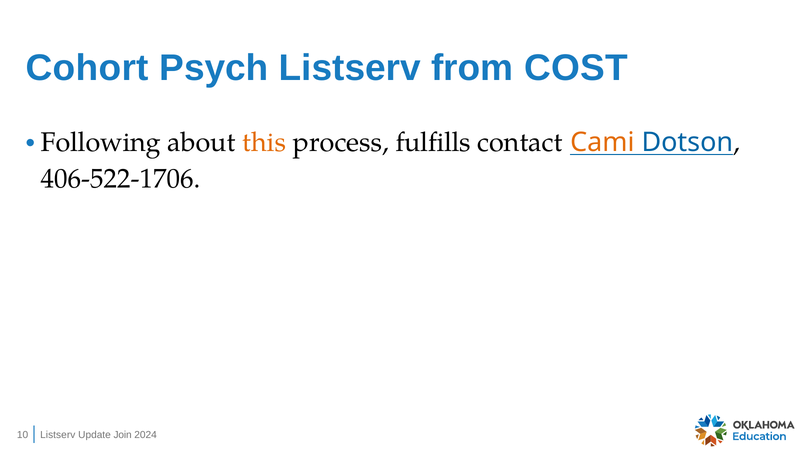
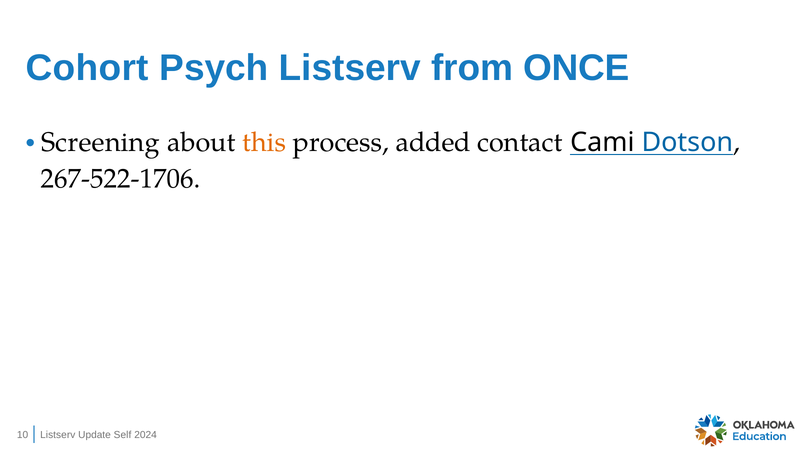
COST: COST -> ONCE
Following: Following -> Screening
fulfills: fulfills -> added
Cami colour: orange -> black
406-522-1706: 406-522-1706 -> 267-522-1706
Join: Join -> Self
